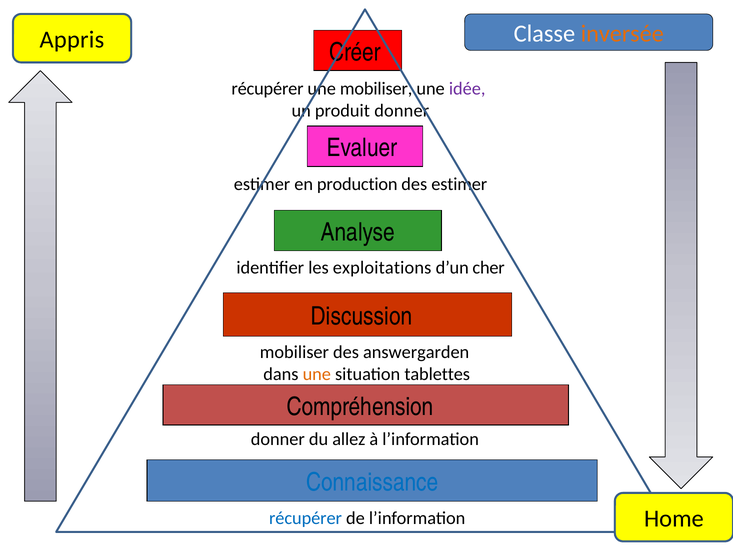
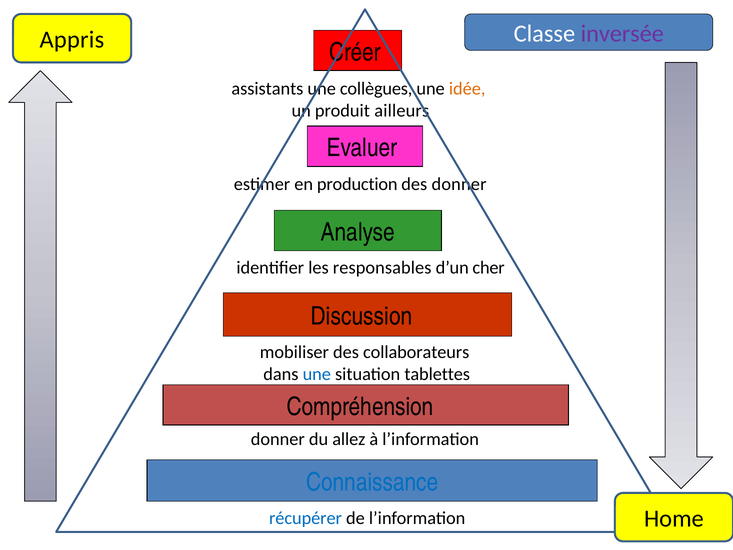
inversée colour: orange -> purple
récupérer at (267, 89): récupérer -> assistants
une mobiliser: mobiliser -> collègues
idée colour: purple -> orange
produit donner: donner -> ailleurs
des estimer: estimer -> donner
exploitations: exploitations -> responsables
answergarden: answergarden -> collaborateurs
une at (317, 374) colour: orange -> blue
